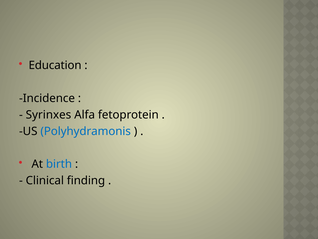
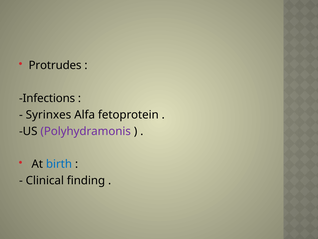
Education: Education -> Protrudes
Incidence: Incidence -> Infections
Polyhydramonis colour: blue -> purple
